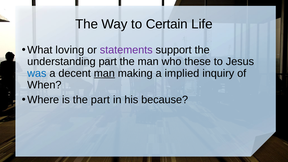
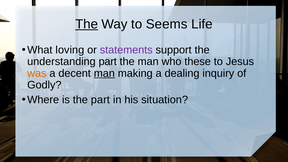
The at (87, 24) underline: none -> present
Certain: Certain -> Seems
was colour: blue -> orange
implied: implied -> dealing
When: When -> Godly
because: because -> situation
